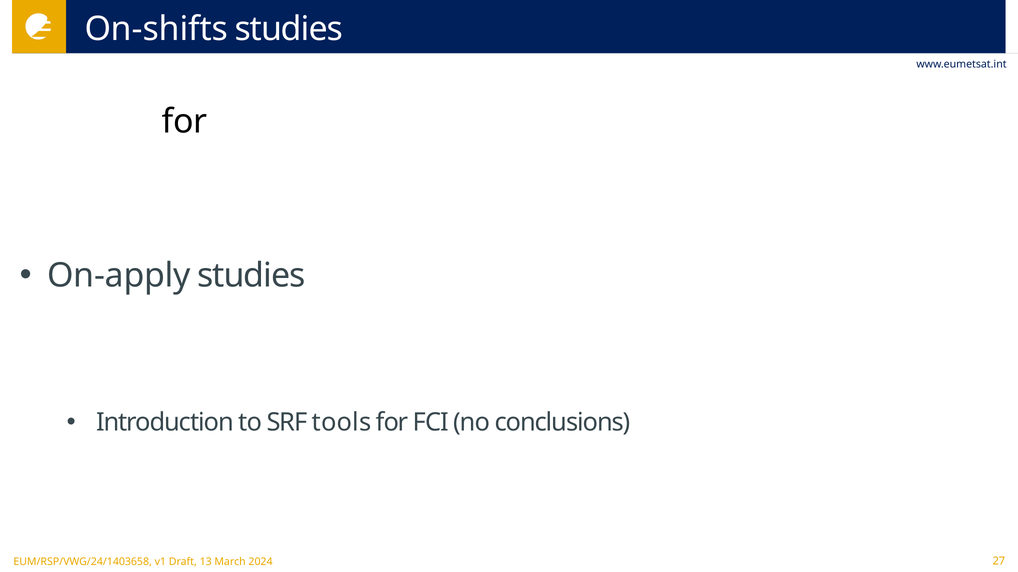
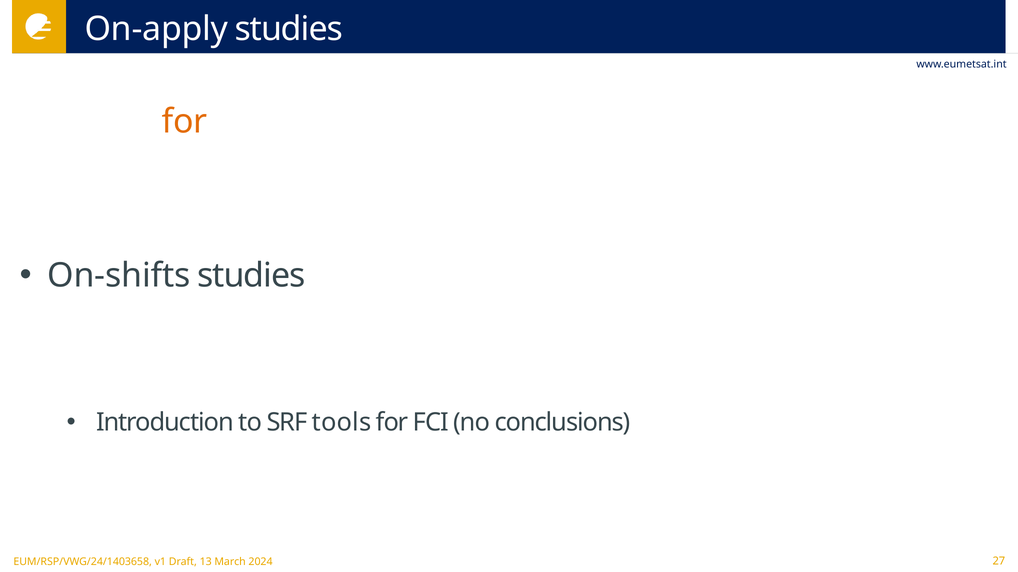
On-shifts: On-shifts -> On-apply
for at (185, 122) colour: black -> orange
On-apply: On-apply -> On-shifts
